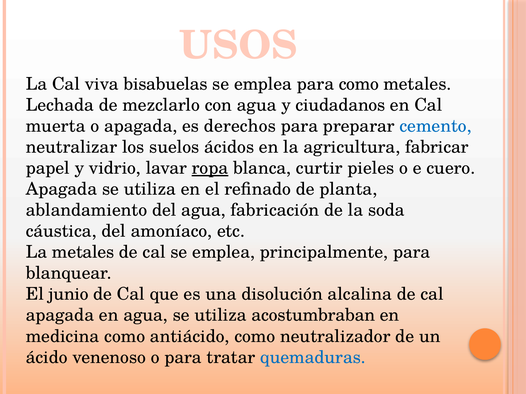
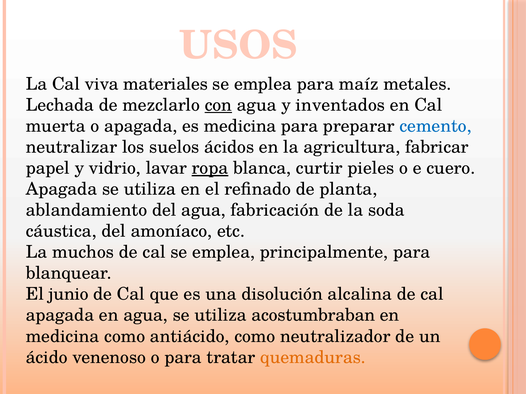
bisabuelas: bisabuelas -> materiales
para como: como -> maíz
con underline: none -> present
ciudadanos: ciudadanos -> inventados
es derechos: derechos -> medicina
La metales: metales -> muchos
quemaduras colour: blue -> orange
